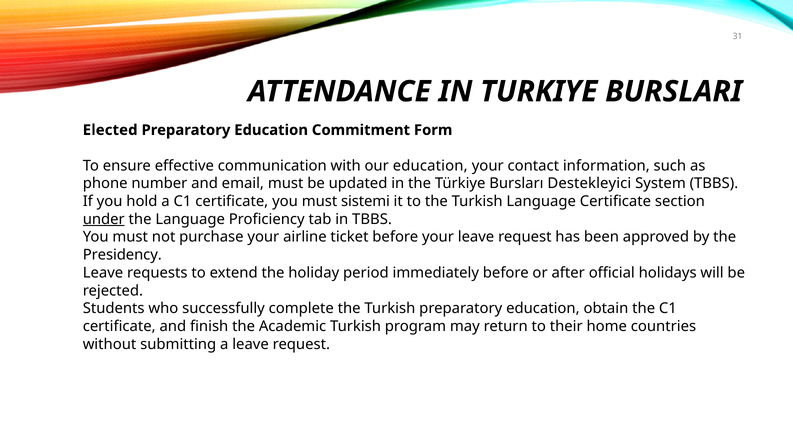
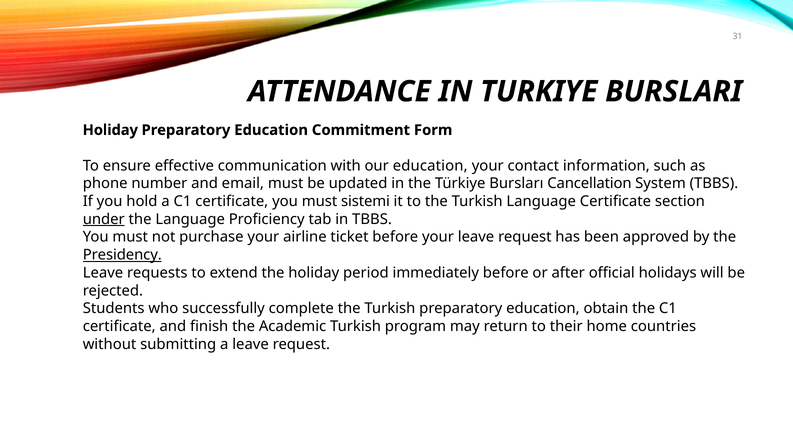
Elected at (110, 130): Elected -> Holiday
Destekleyici: Destekleyici -> Cancellation
Presidency underline: none -> present
